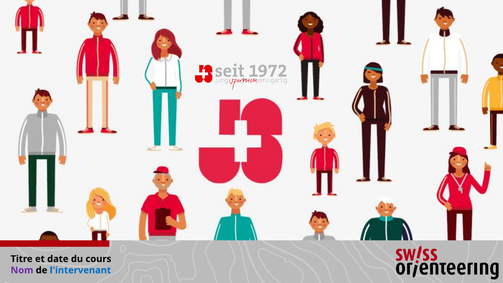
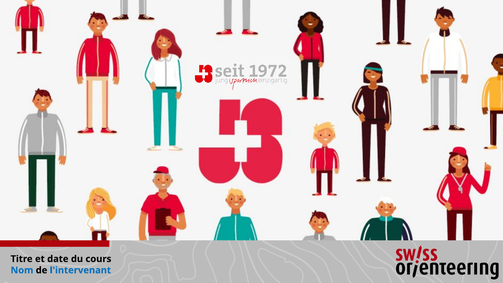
Nom colour: purple -> blue
